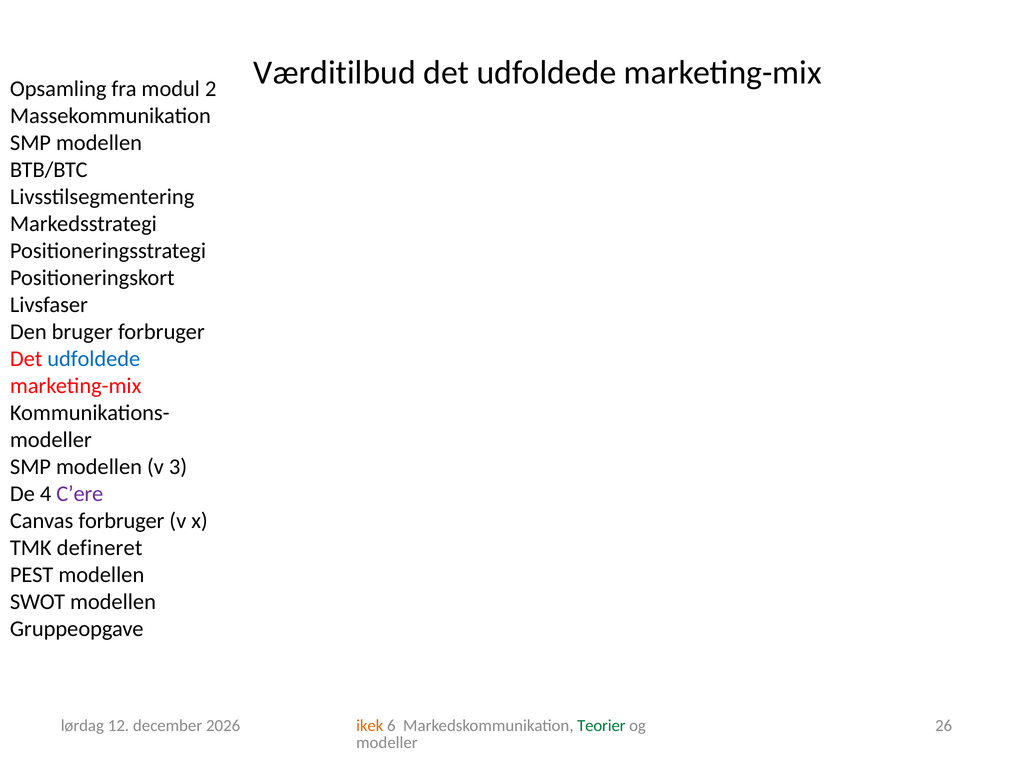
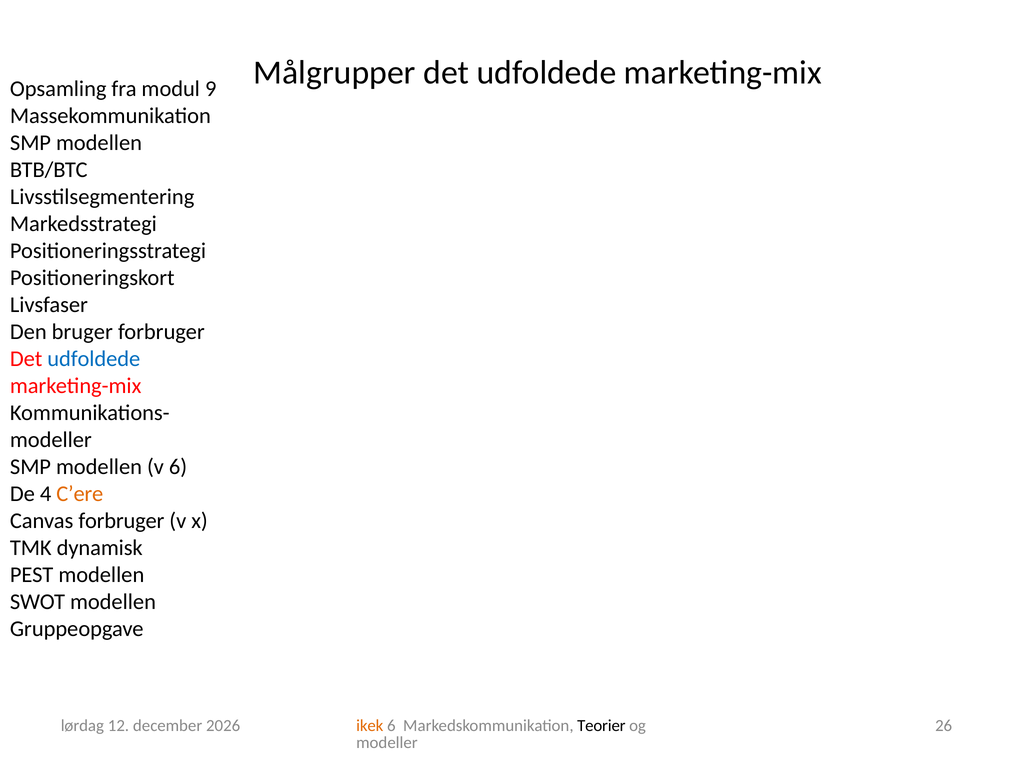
Værditilbud: Værditilbud -> Målgrupper
2: 2 -> 9
v 3: 3 -> 6
C’ere colour: purple -> orange
defineret: defineret -> dynamisk
Teorier colour: green -> black
